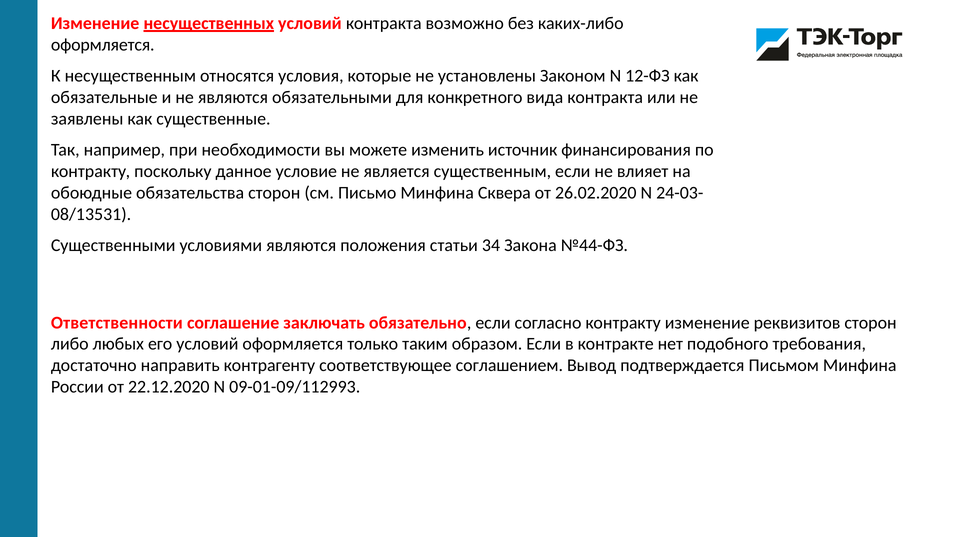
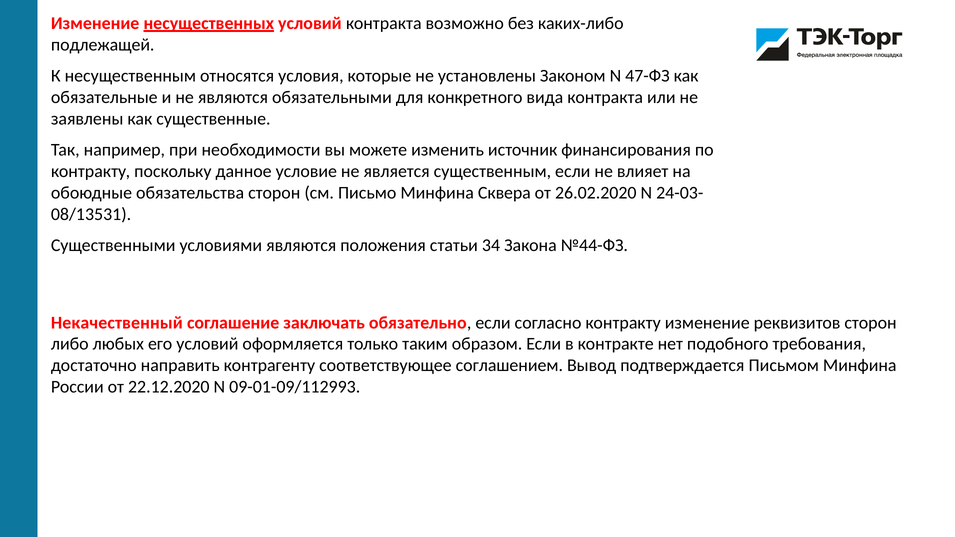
оформляется at (103, 45): оформляется -> подлежащей
12-ФЗ: 12-ФЗ -> 47-ФЗ
Ответственности: Ответственности -> Некачественный
